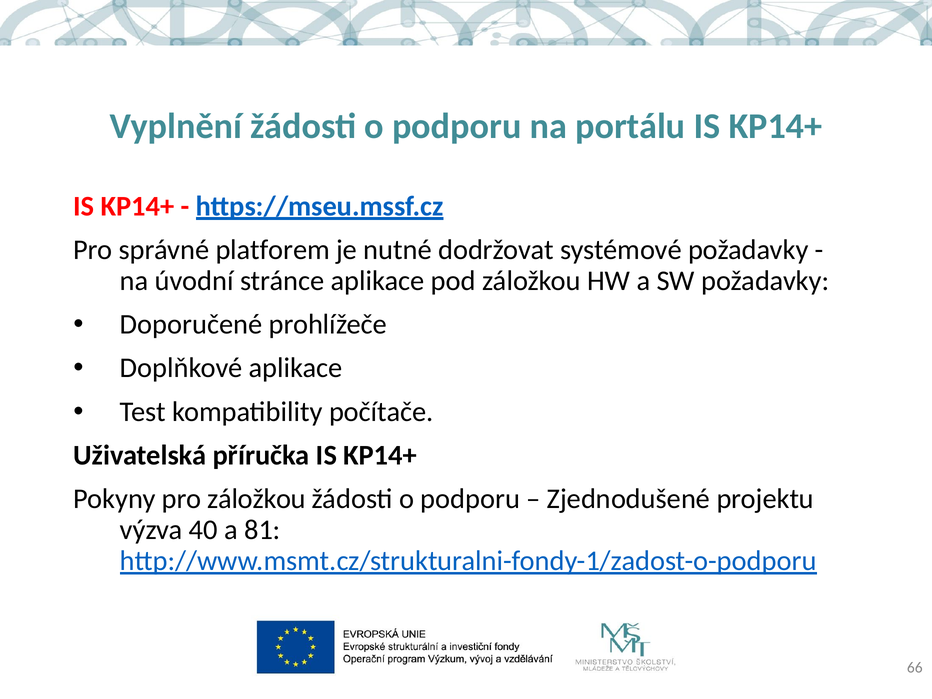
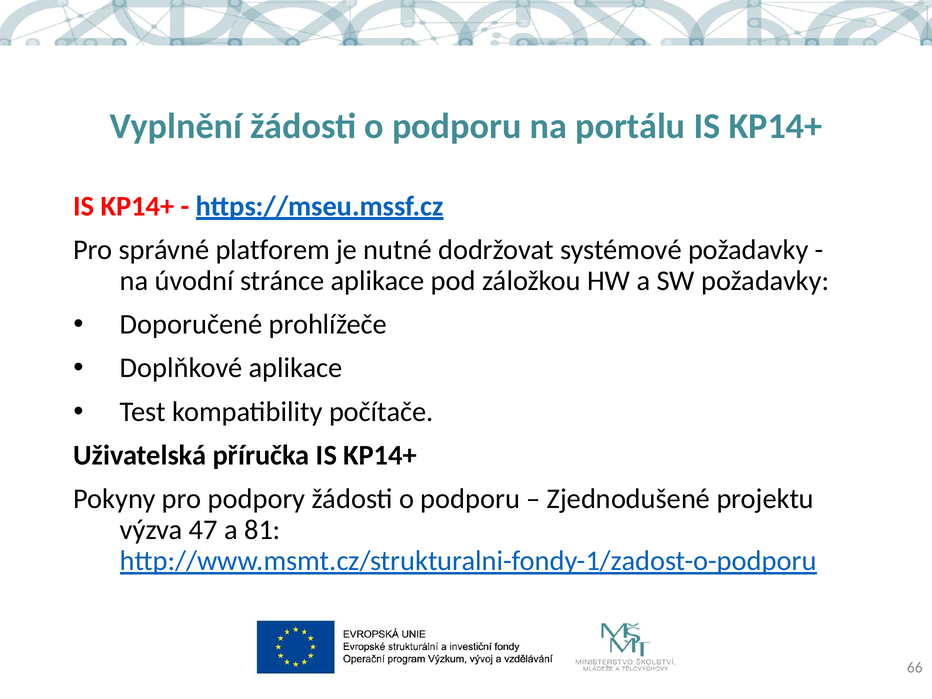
pro záložkou: záložkou -> podpory
40: 40 -> 47
